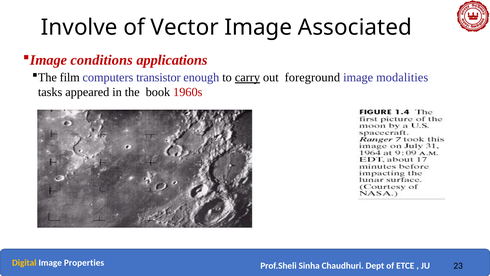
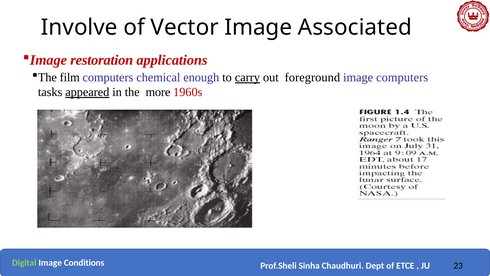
conditions: conditions -> restoration
transistor: transistor -> chemical
image modalities: modalities -> computers
appeared underline: none -> present
book: book -> more
Digital colour: yellow -> light green
Properties: Properties -> Conditions
